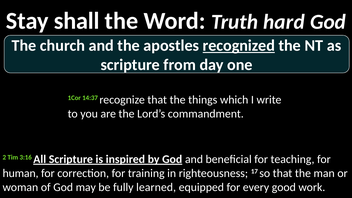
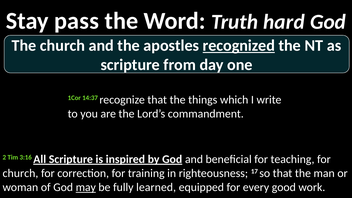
shall: shall -> pass
human at (21, 173): human -> church
may underline: none -> present
